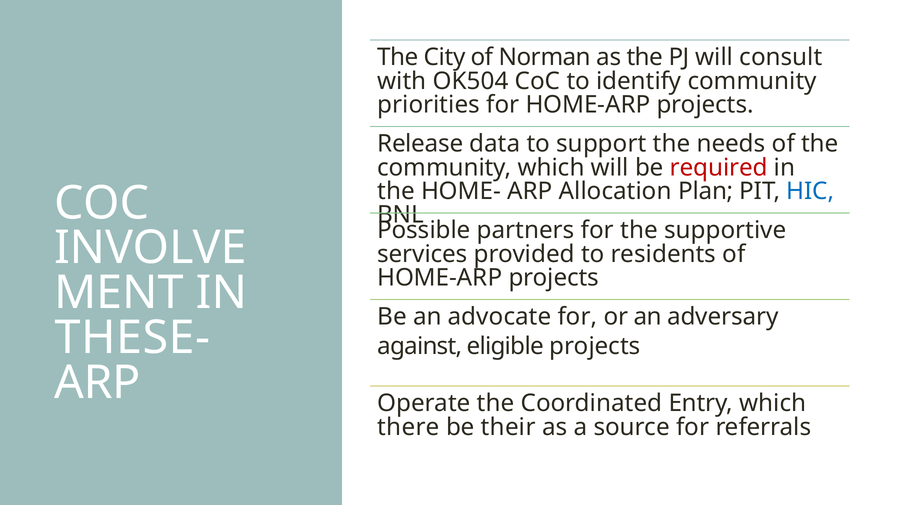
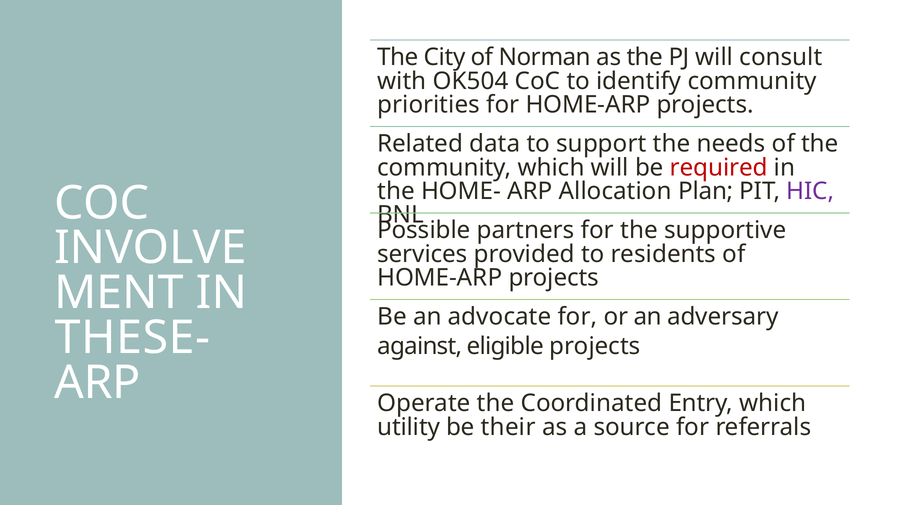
Release: Release -> Related
HIC colour: blue -> purple
there: there -> utility
